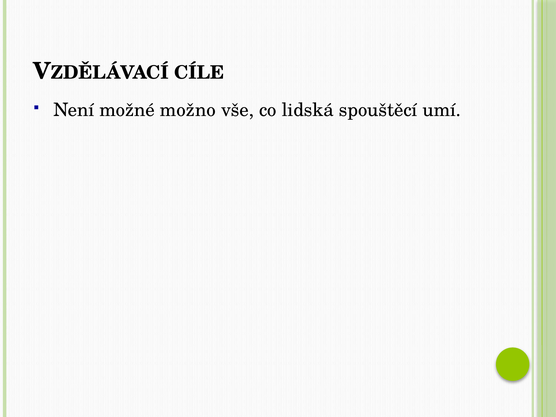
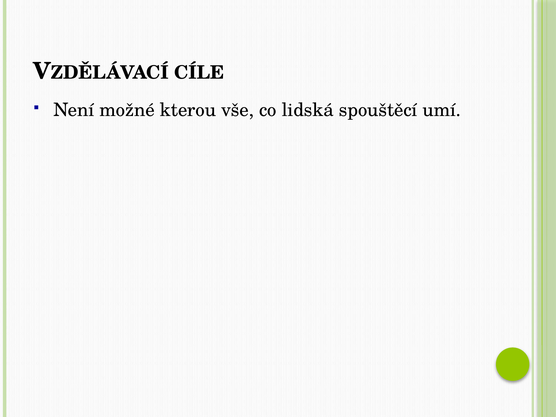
možno: možno -> kterou
